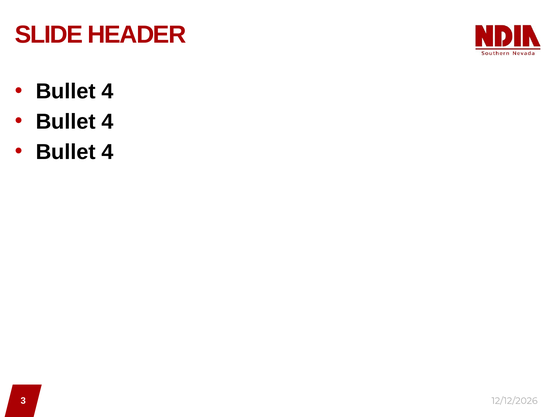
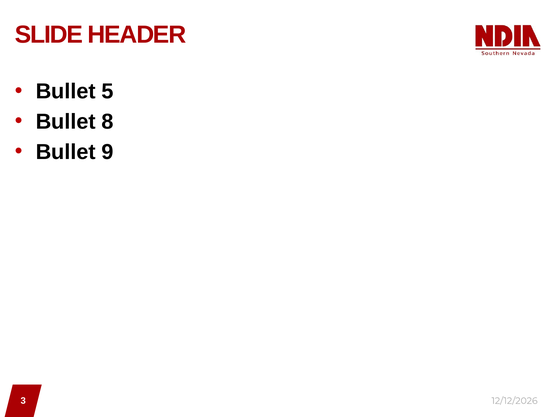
4 at (108, 91): 4 -> 5
4 at (108, 122): 4 -> 8
4 at (108, 152): 4 -> 9
